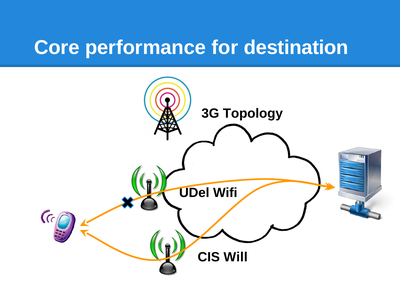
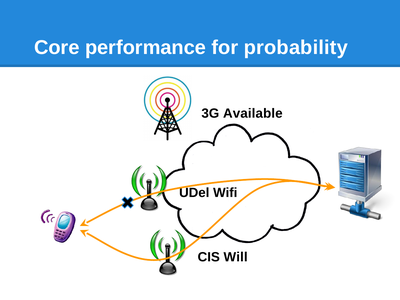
destination: destination -> probability
Topology: Topology -> Available
